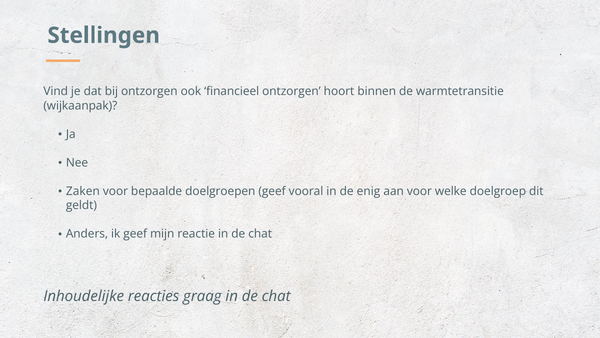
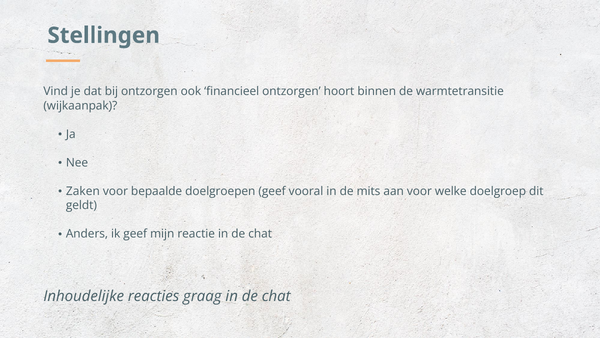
enig: enig -> mits
